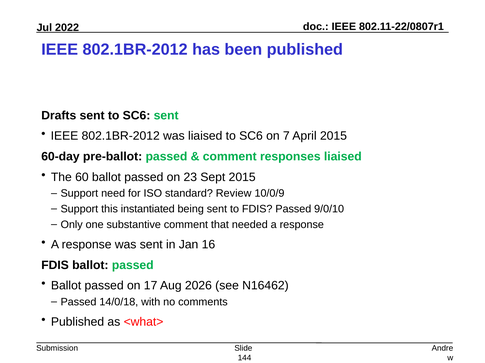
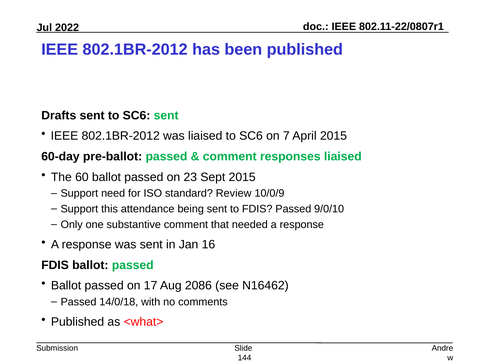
instantiated: instantiated -> attendance
2026: 2026 -> 2086
